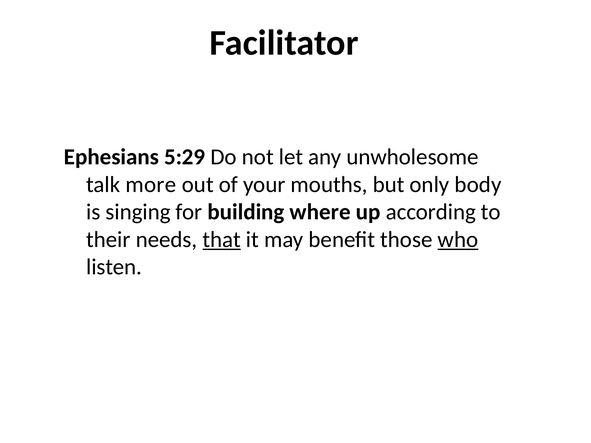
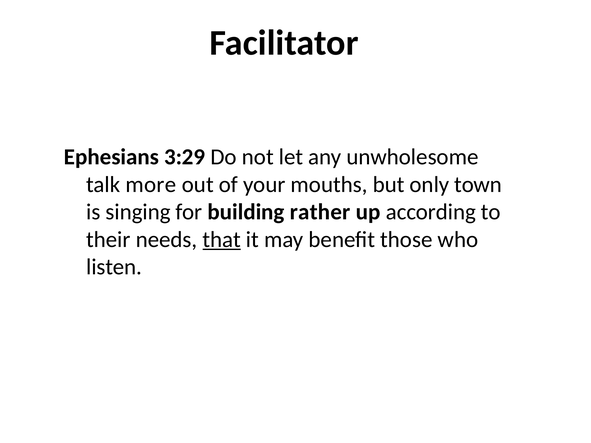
5:29: 5:29 -> 3:29
body: body -> town
where: where -> rather
who underline: present -> none
